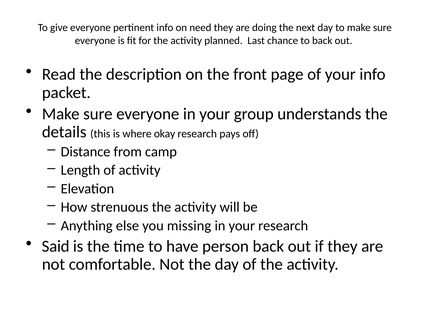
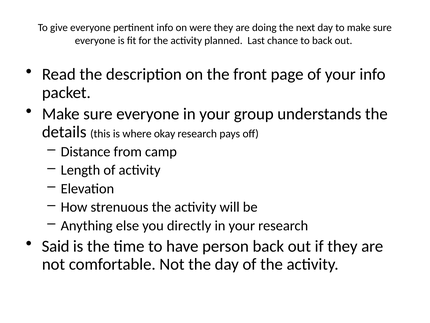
need: need -> were
missing: missing -> directly
